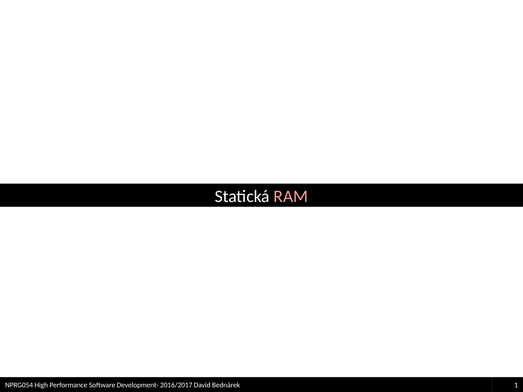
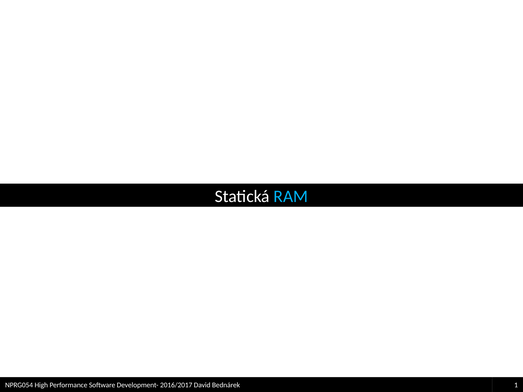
RAM colour: pink -> light blue
